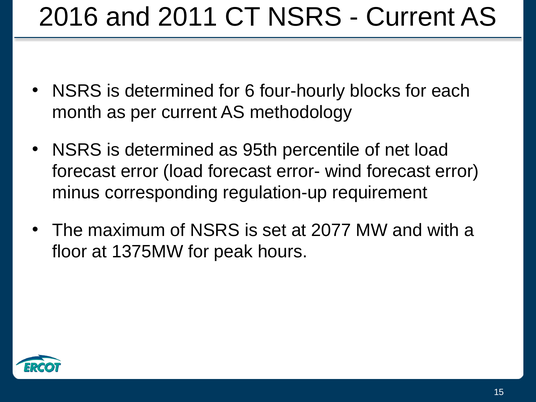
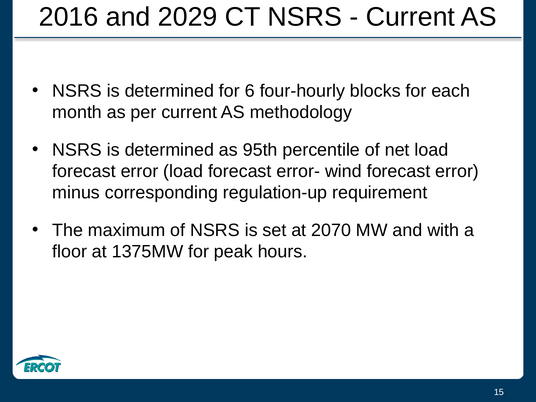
2011: 2011 -> 2029
2077: 2077 -> 2070
